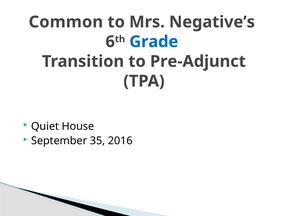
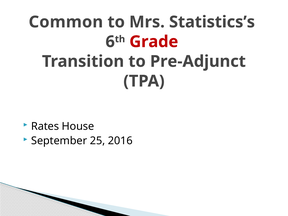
Negative’s: Negative’s -> Statistics’s
Grade colour: blue -> red
Quiet: Quiet -> Rates
35: 35 -> 25
